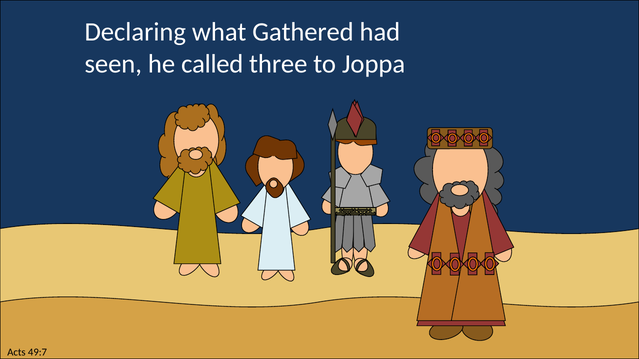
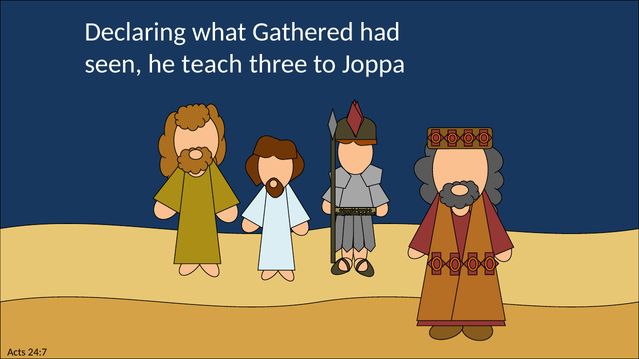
called: called -> teach
49:7: 49:7 -> 24:7
